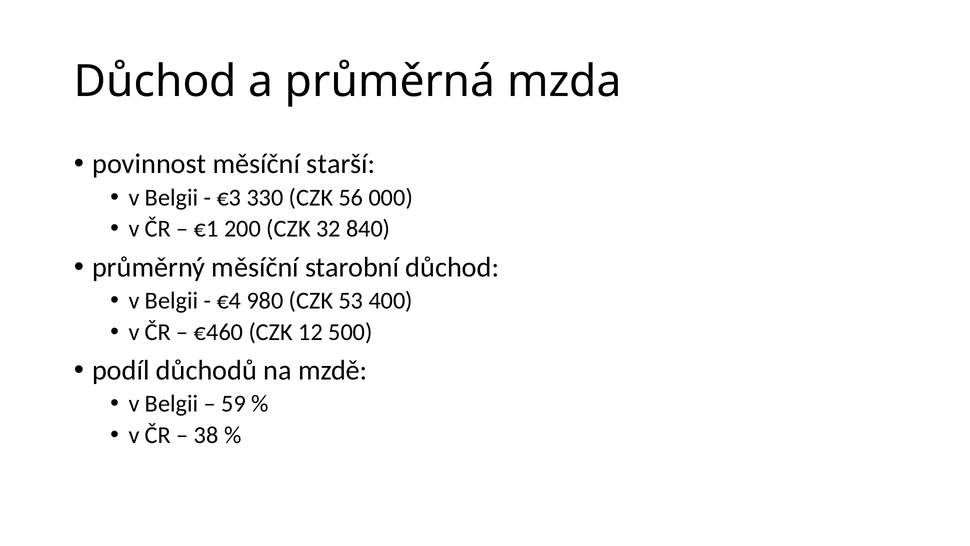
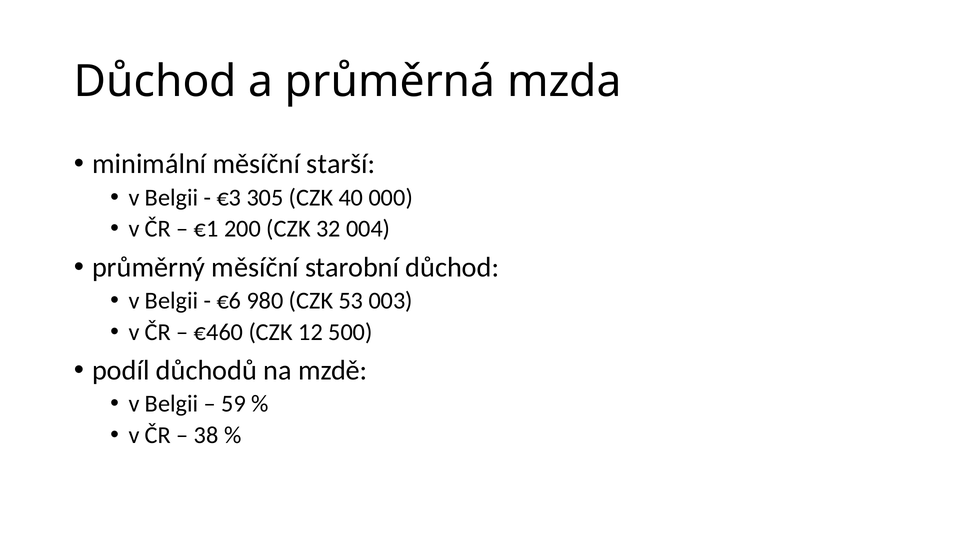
povinnost: povinnost -> minimální
330: 330 -> 305
56: 56 -> 40
840: 840 -> 004
€4: €4 -> €6
400: 400 -> 003
